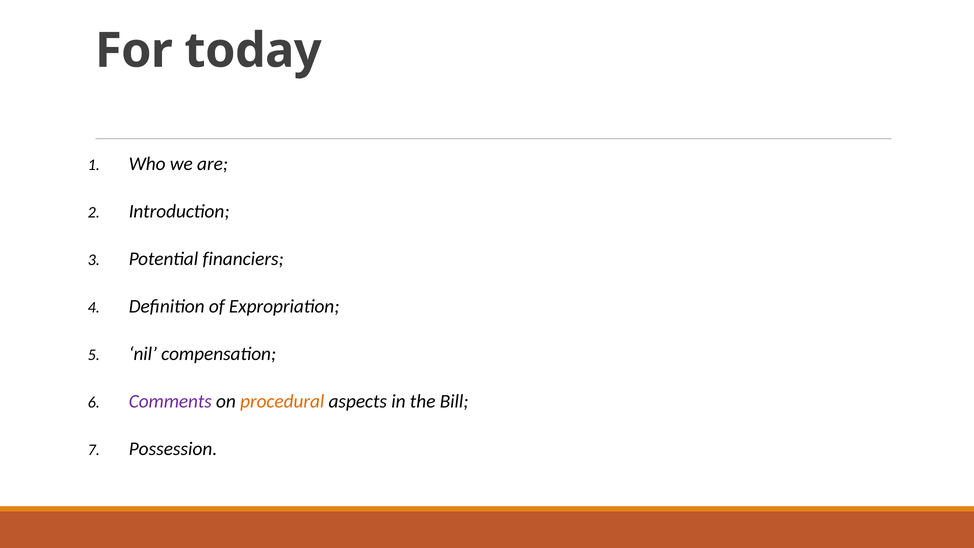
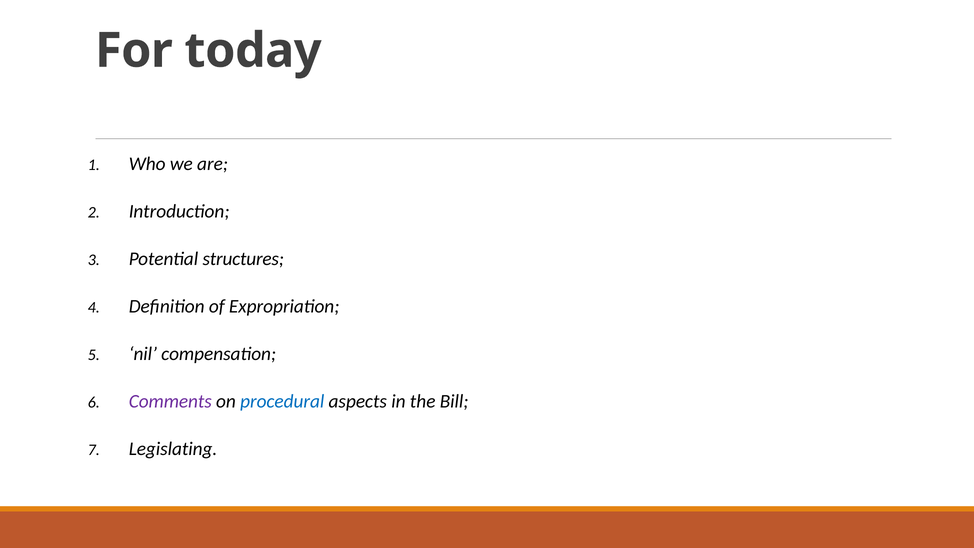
financiers: financiers -> structures
procedural colour: orange -> blue
Possession: Possession -> Legislating
